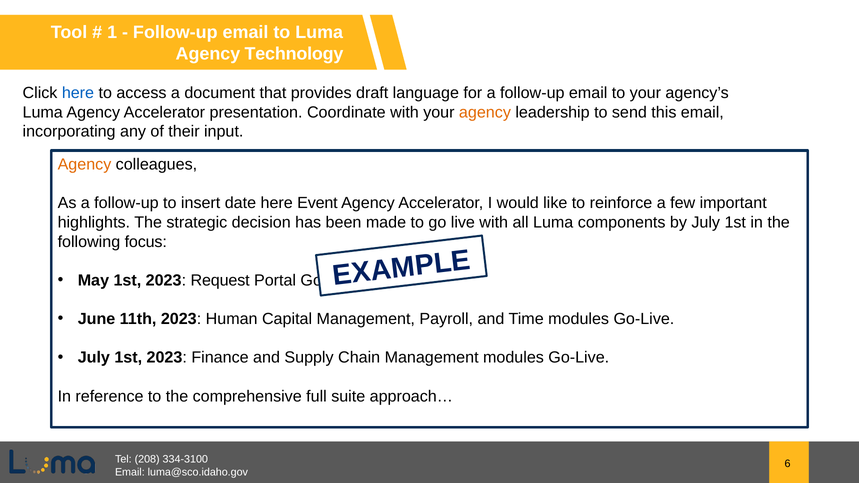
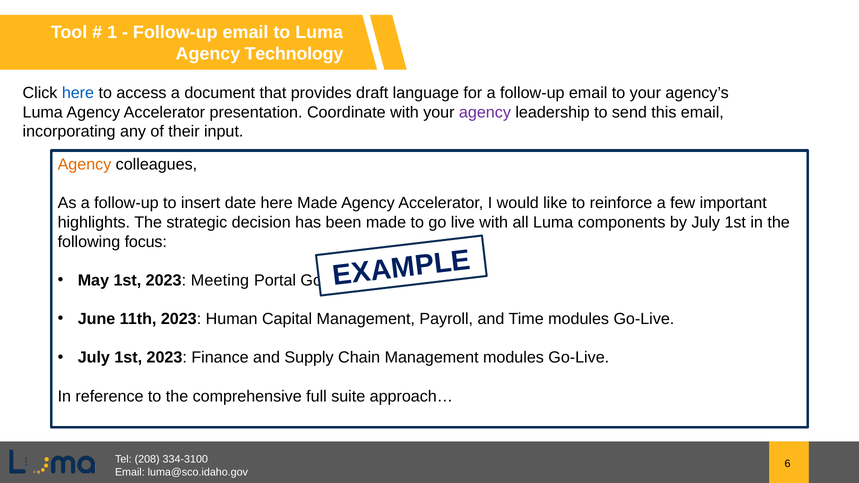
agency at (485, 112) colour: orange -> purple
here Event: Event -> Made
Request: Request -> Meeting
